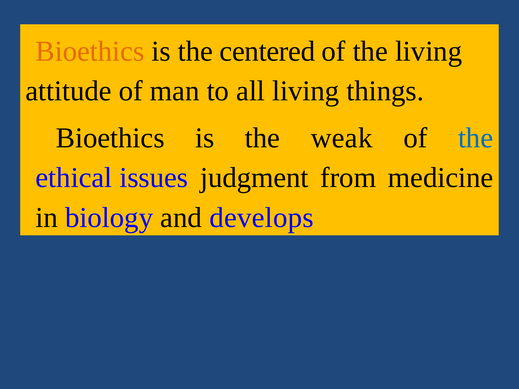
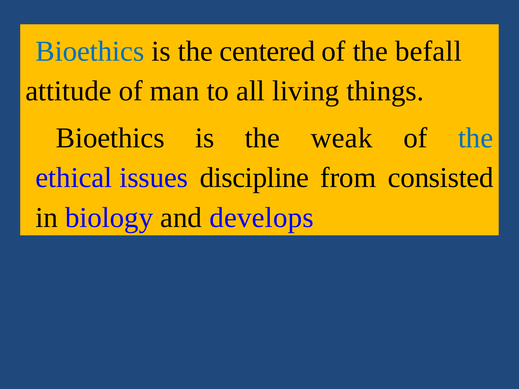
Bioethics at (90, 51) colour: orange -> blue
the living: living -> befall
judgment: judgment -> discipline
medicine: medicine -> consisted
